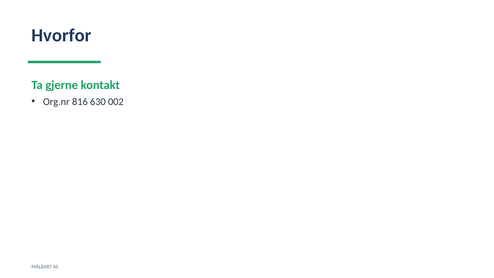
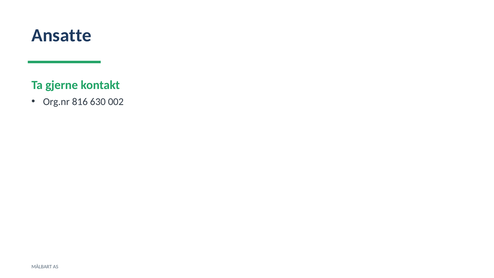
Hvorfor: Hvorfor -> Ansatte
